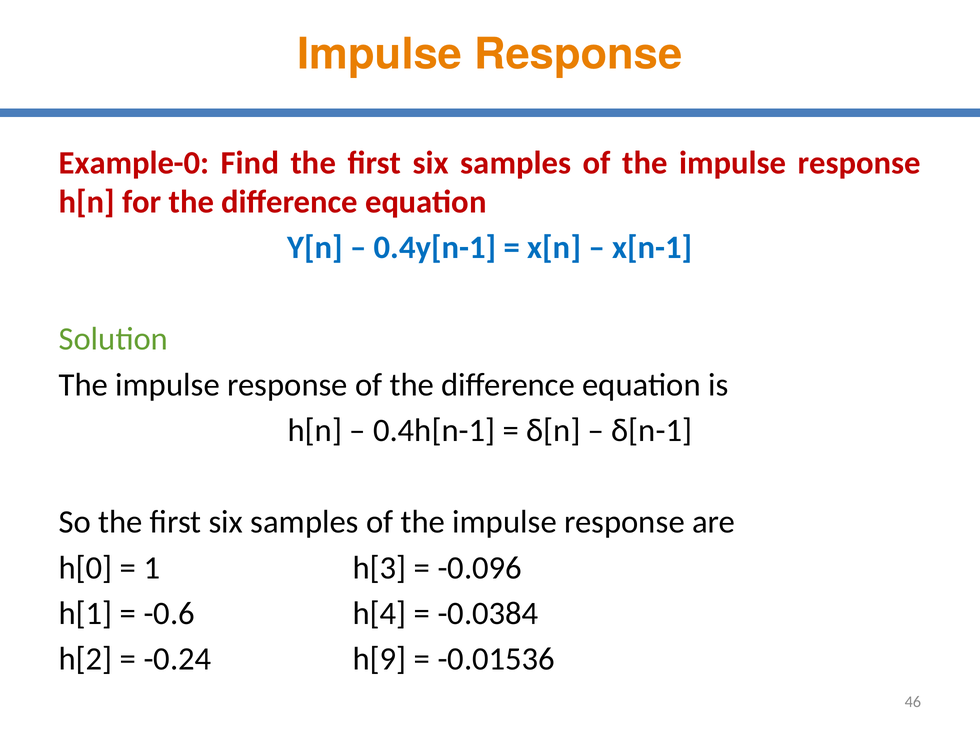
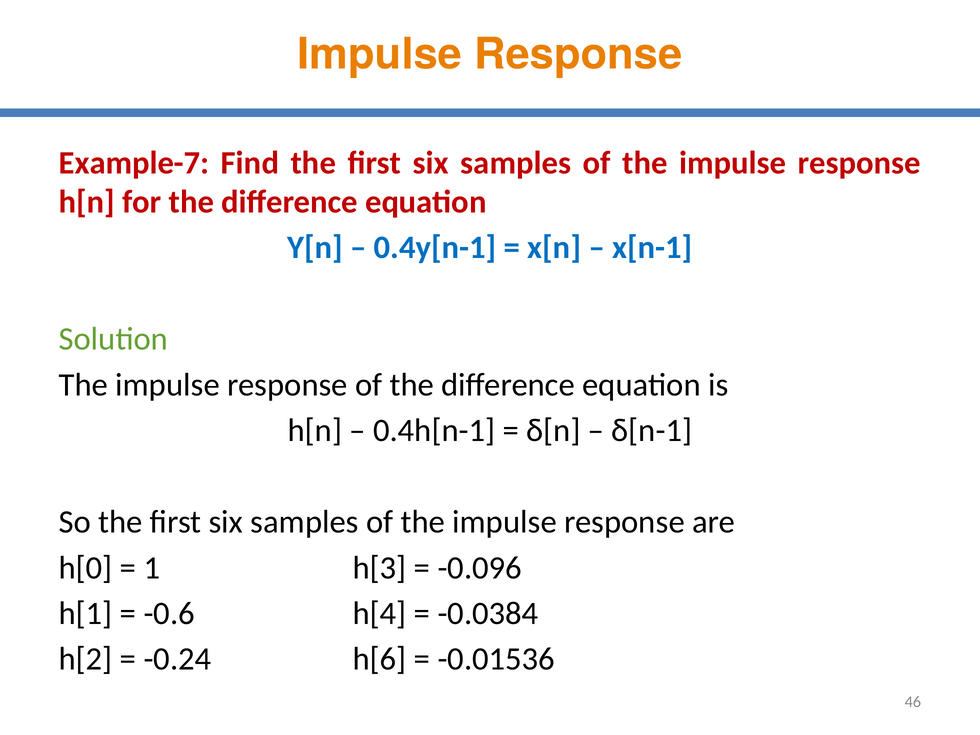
Example-0: Example-0 -> Example-7
h[9: h[9 -> h[6
